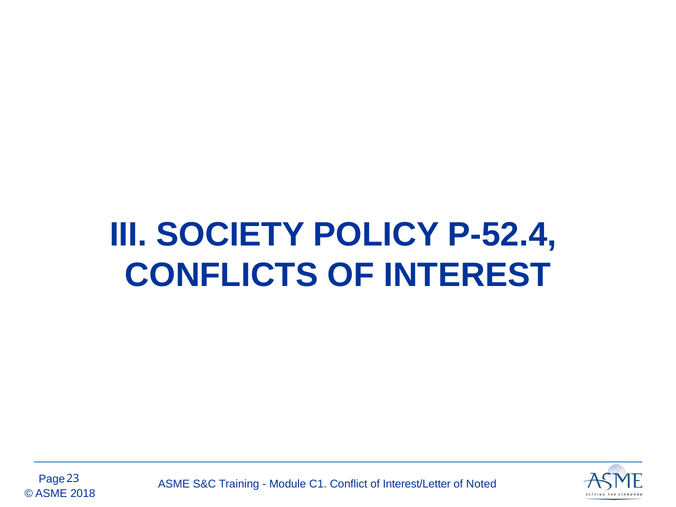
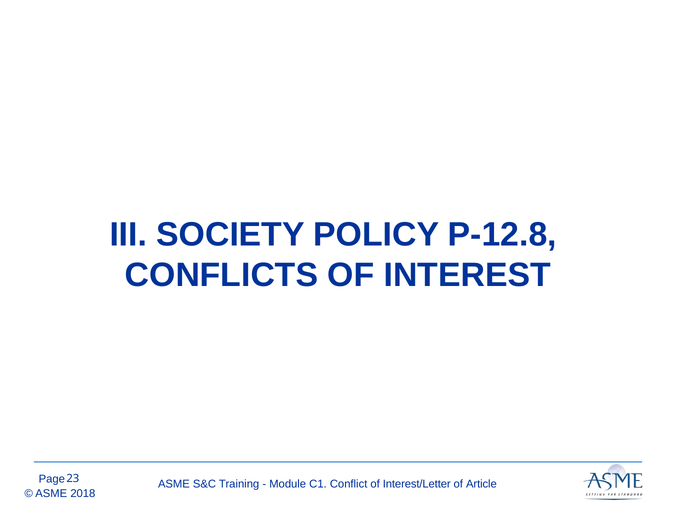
P-52.4: P-52.4 -> P-12.8
Noted: Noted -> Article
